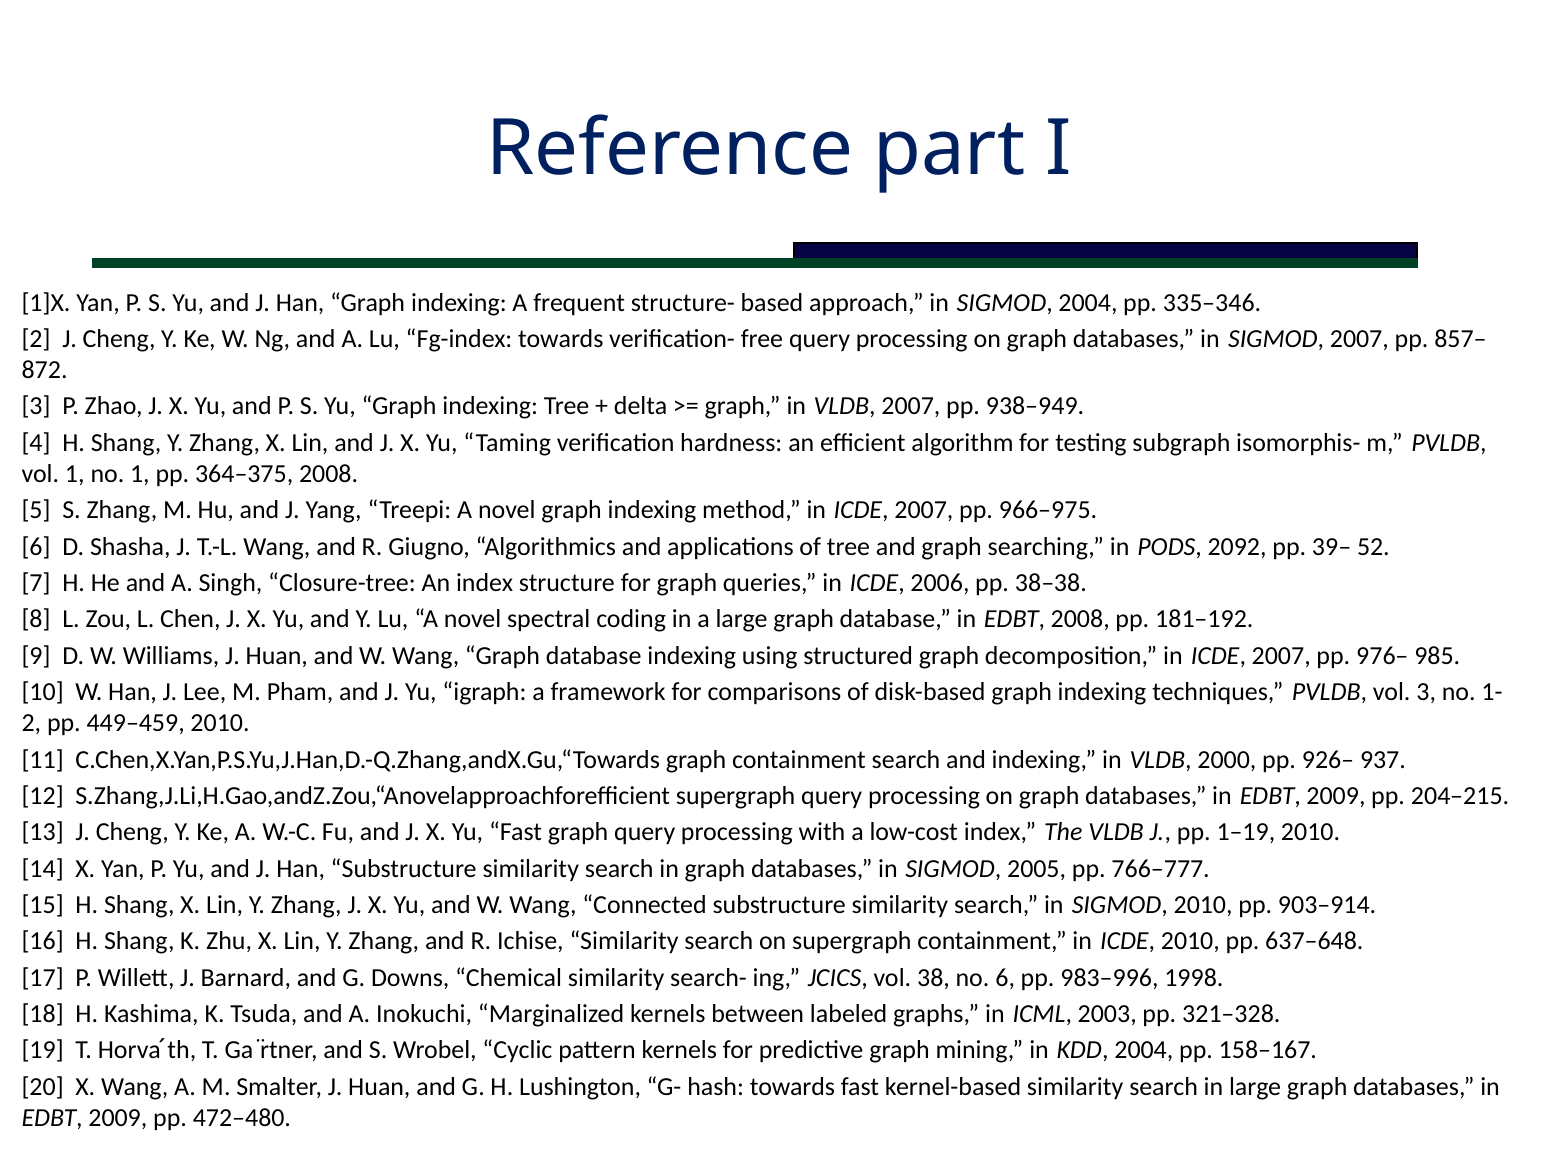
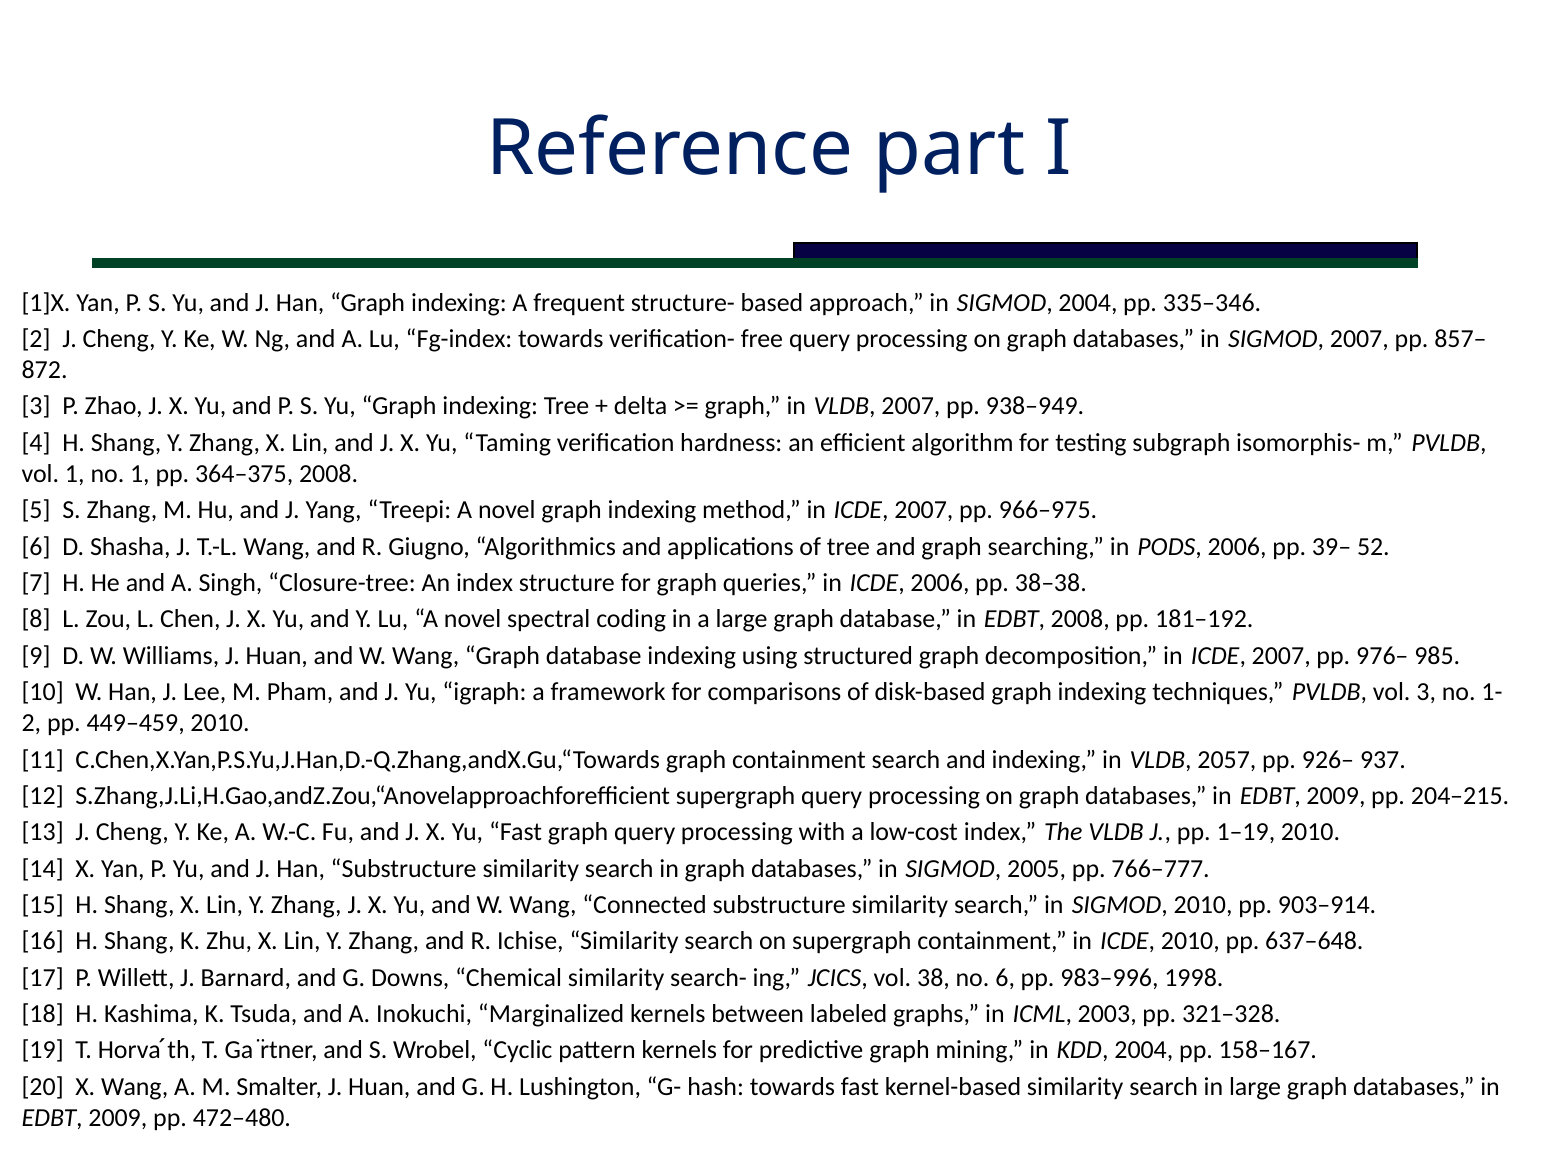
PODS 2092: 2092 -> 2006
2000: 2000 -> 2057
